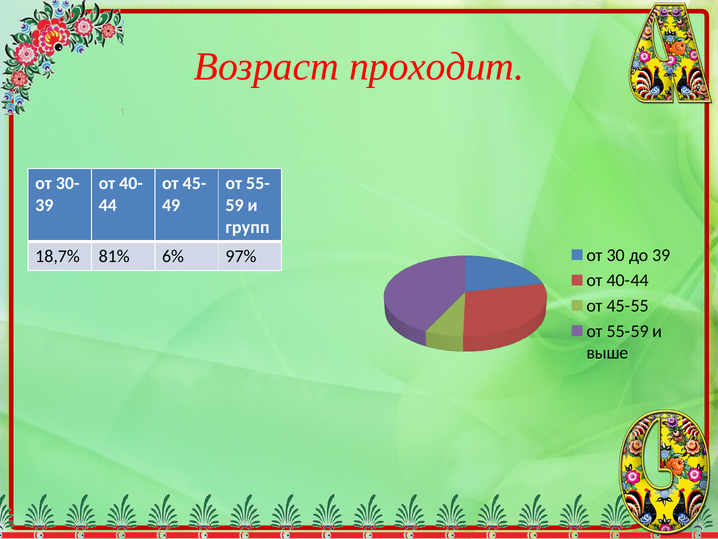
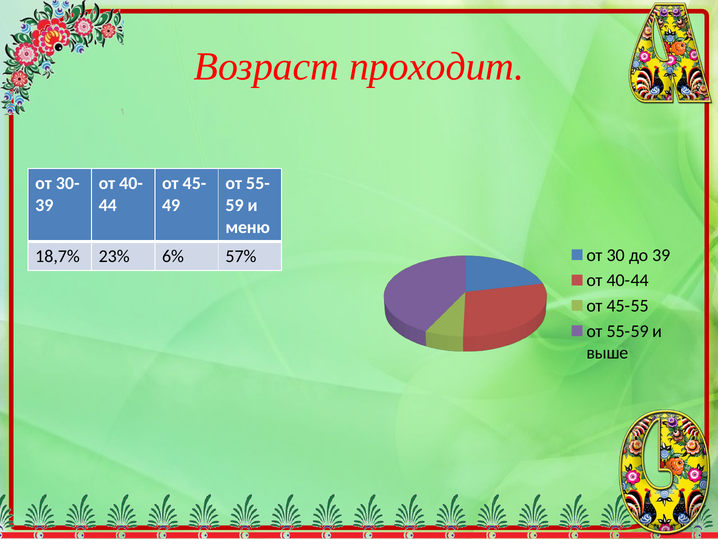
групп: групп -> меню
81%: 81% -> 23%
97%: 97% -> 57%
